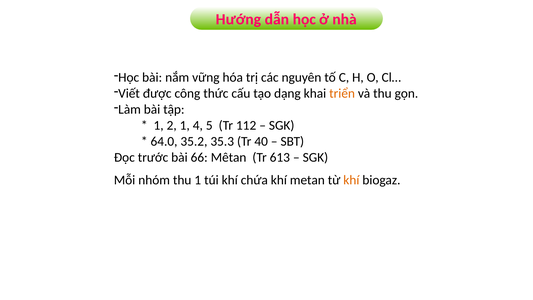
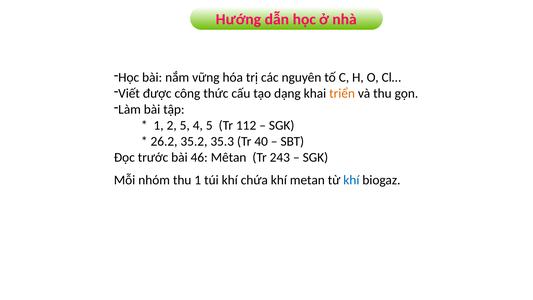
2 1: 1 -> 5
64.0: 64.0 -> 26.2
66: 66 -> 46
613: 613 -> 243
khí at (351, 180) colour: orange -> blue
